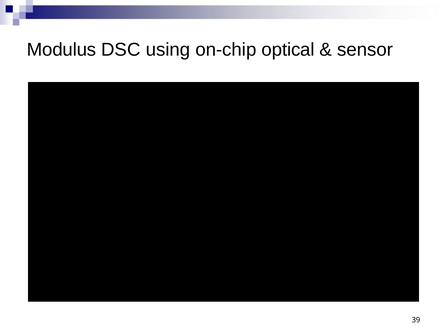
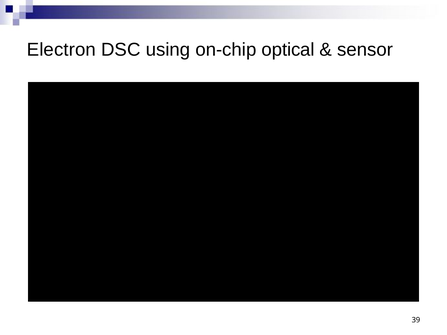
Modulus: Modulus -> Electron
